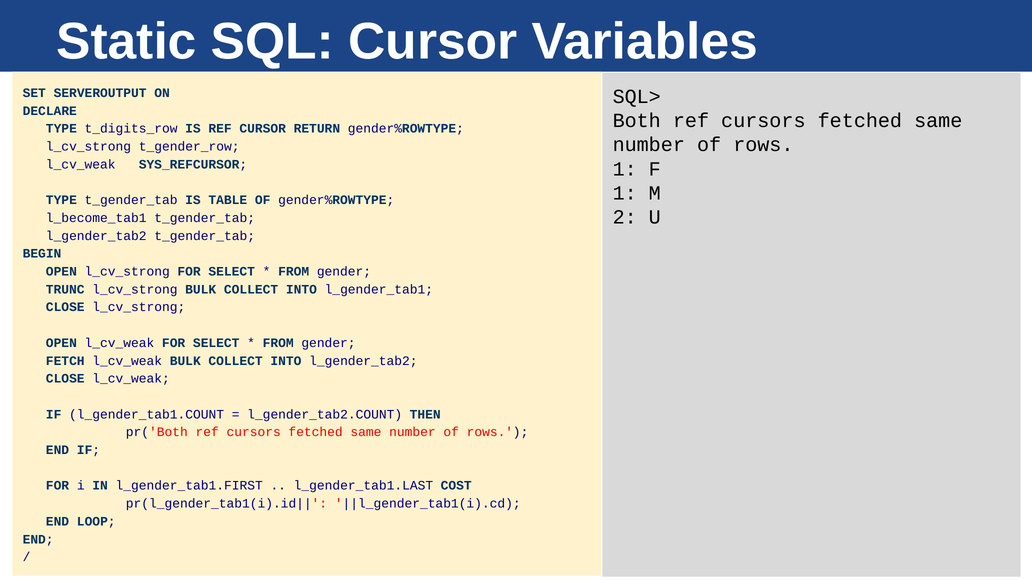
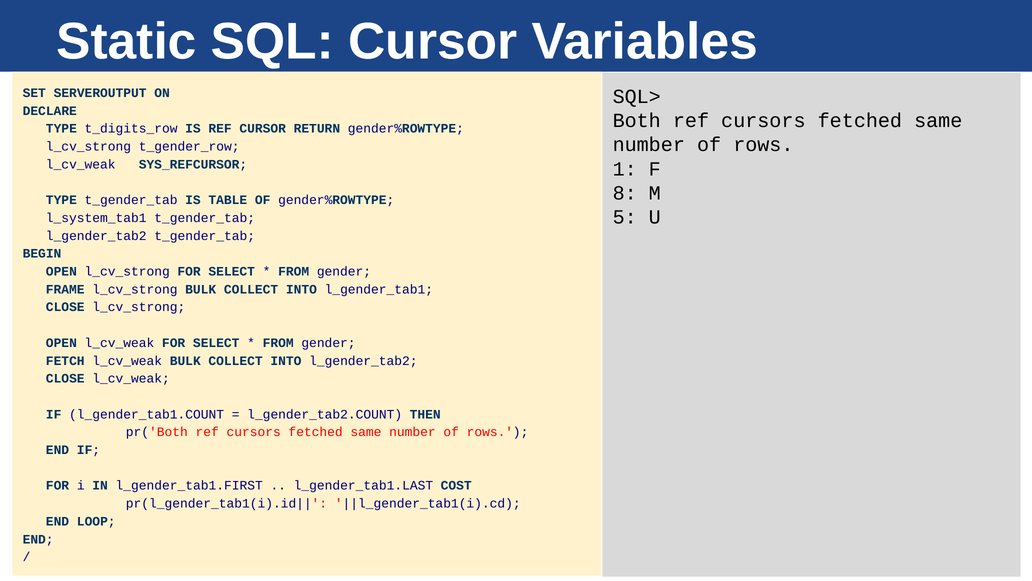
1 at (625, 193): 1 -> 8
2: 2 -> 5
l_become_tab1: l_become_tab1 -> l_system_tab1
TRUNC: TRUNC -> FRAME
